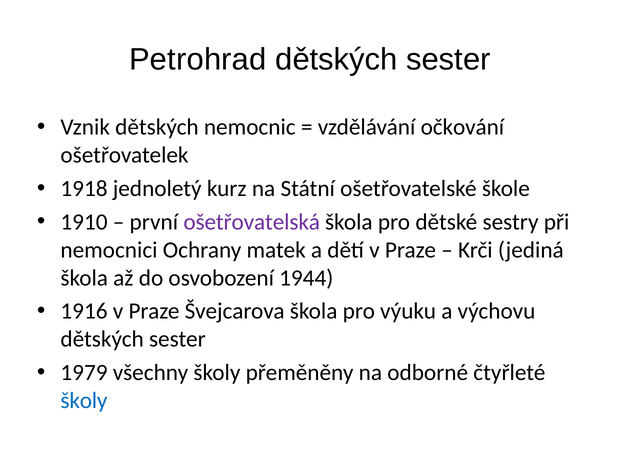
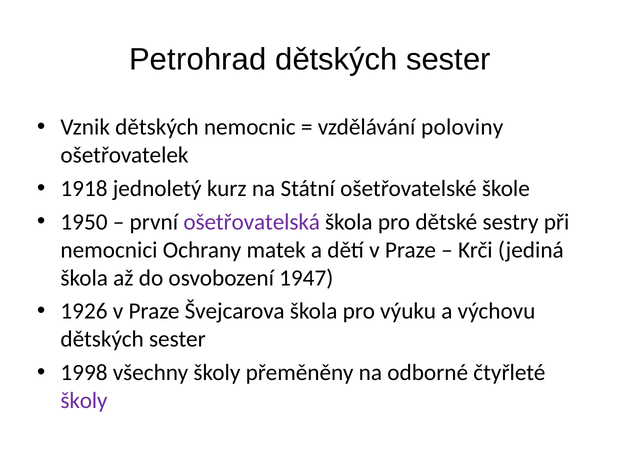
očkování: očkování -> poloviny
1910: 1910 -> 1950
1944: 1944 -> 1947
1916: 1916 -> 1926
1979: 1979 -> 1998
školy at (84, 401) colour: blue -> purple
